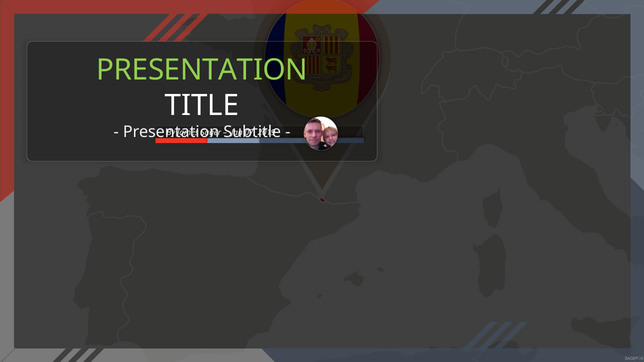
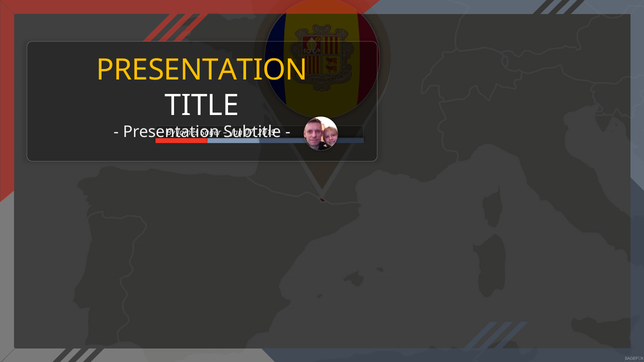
PRESENTATION at (202, 70) colour: light green -> yellow
